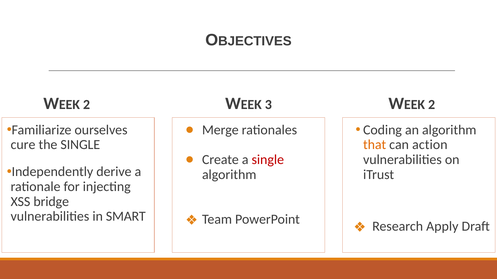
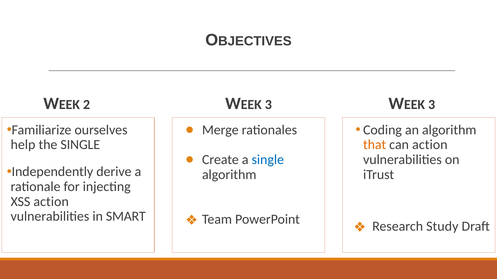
2 at (432, 105): 2 -> 3
cure: cure -> help
single at (268, 160) colour: red -> blue
XSS bridge: bridge -> action
Apply: Apply -> Study
